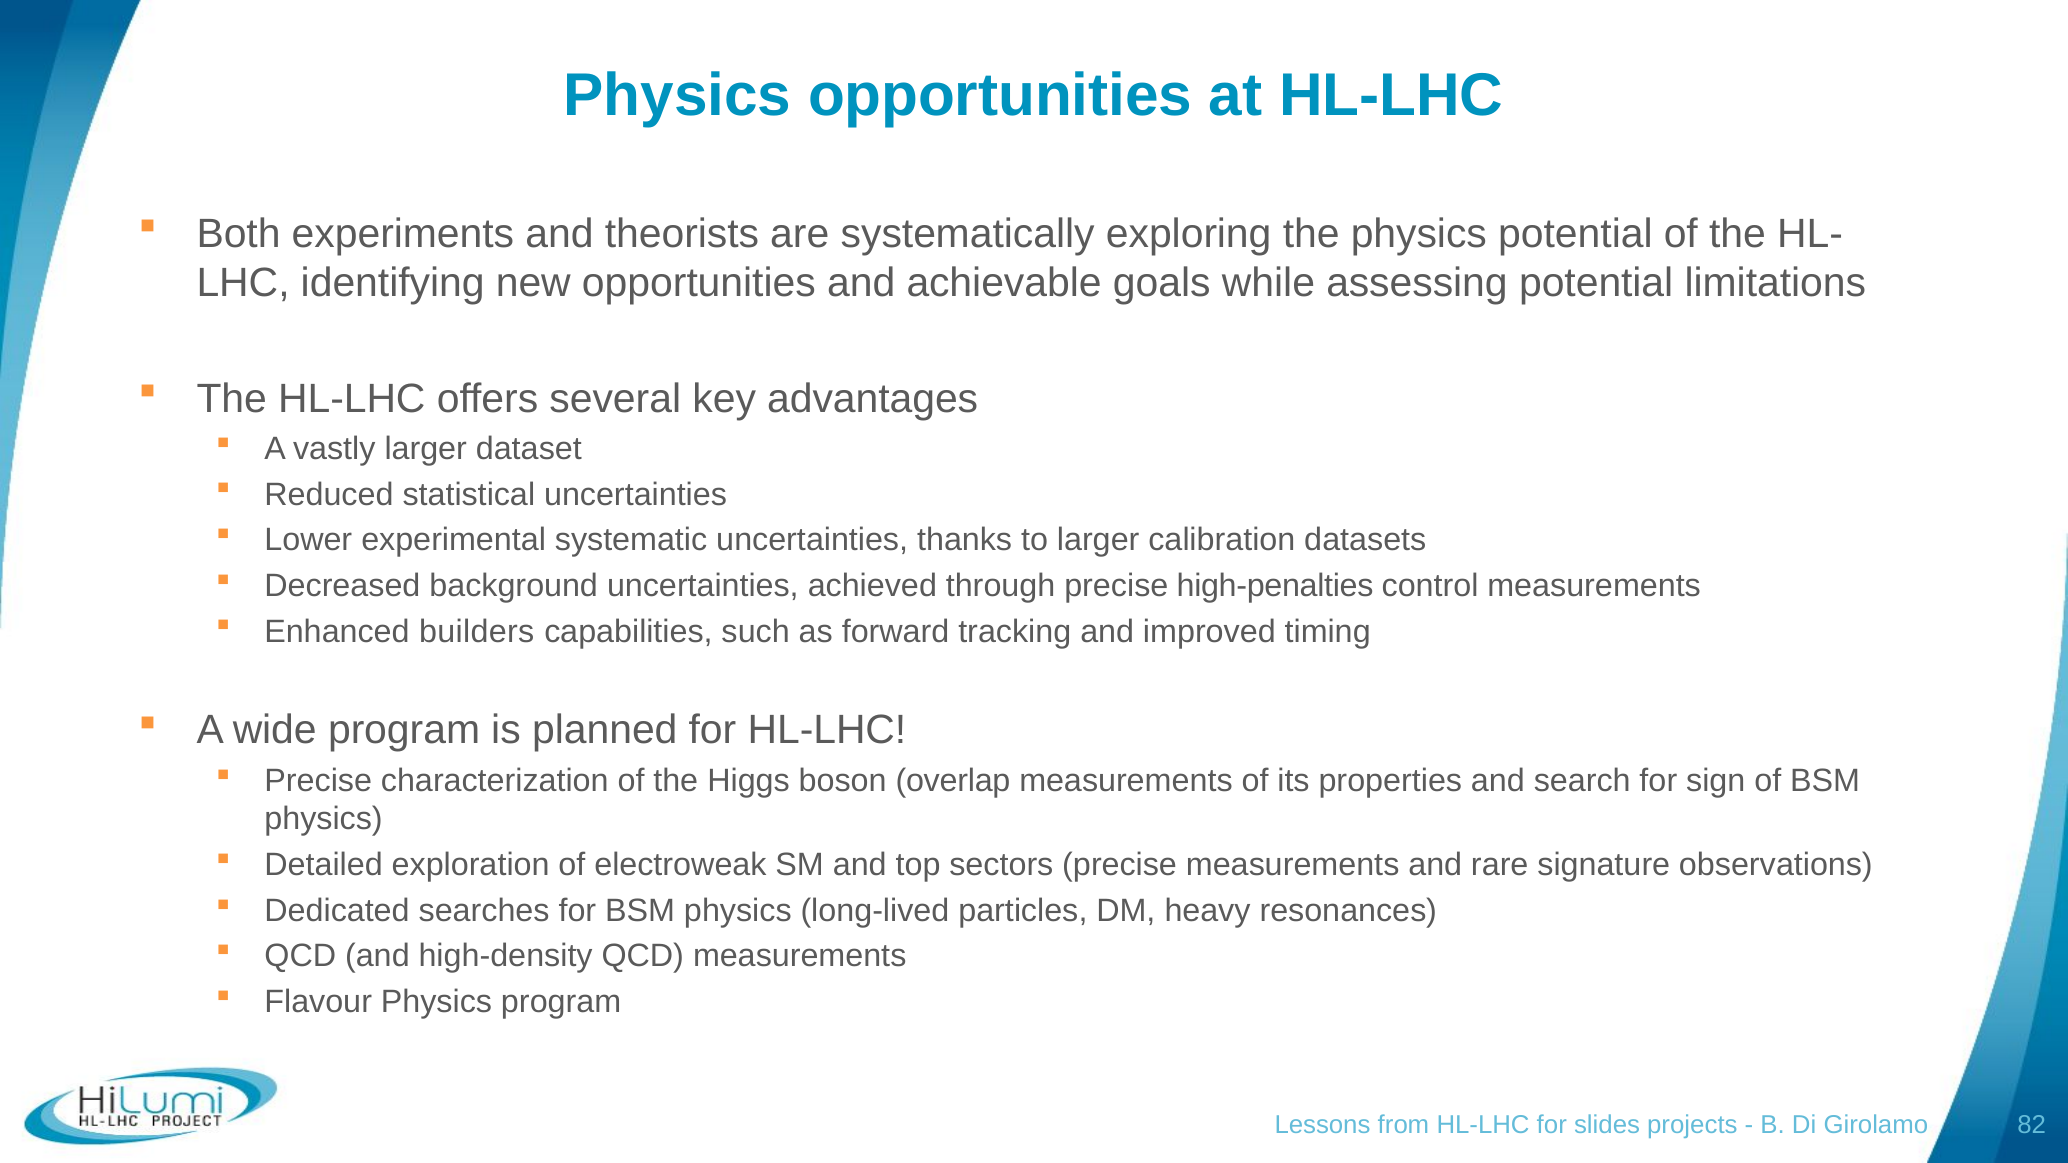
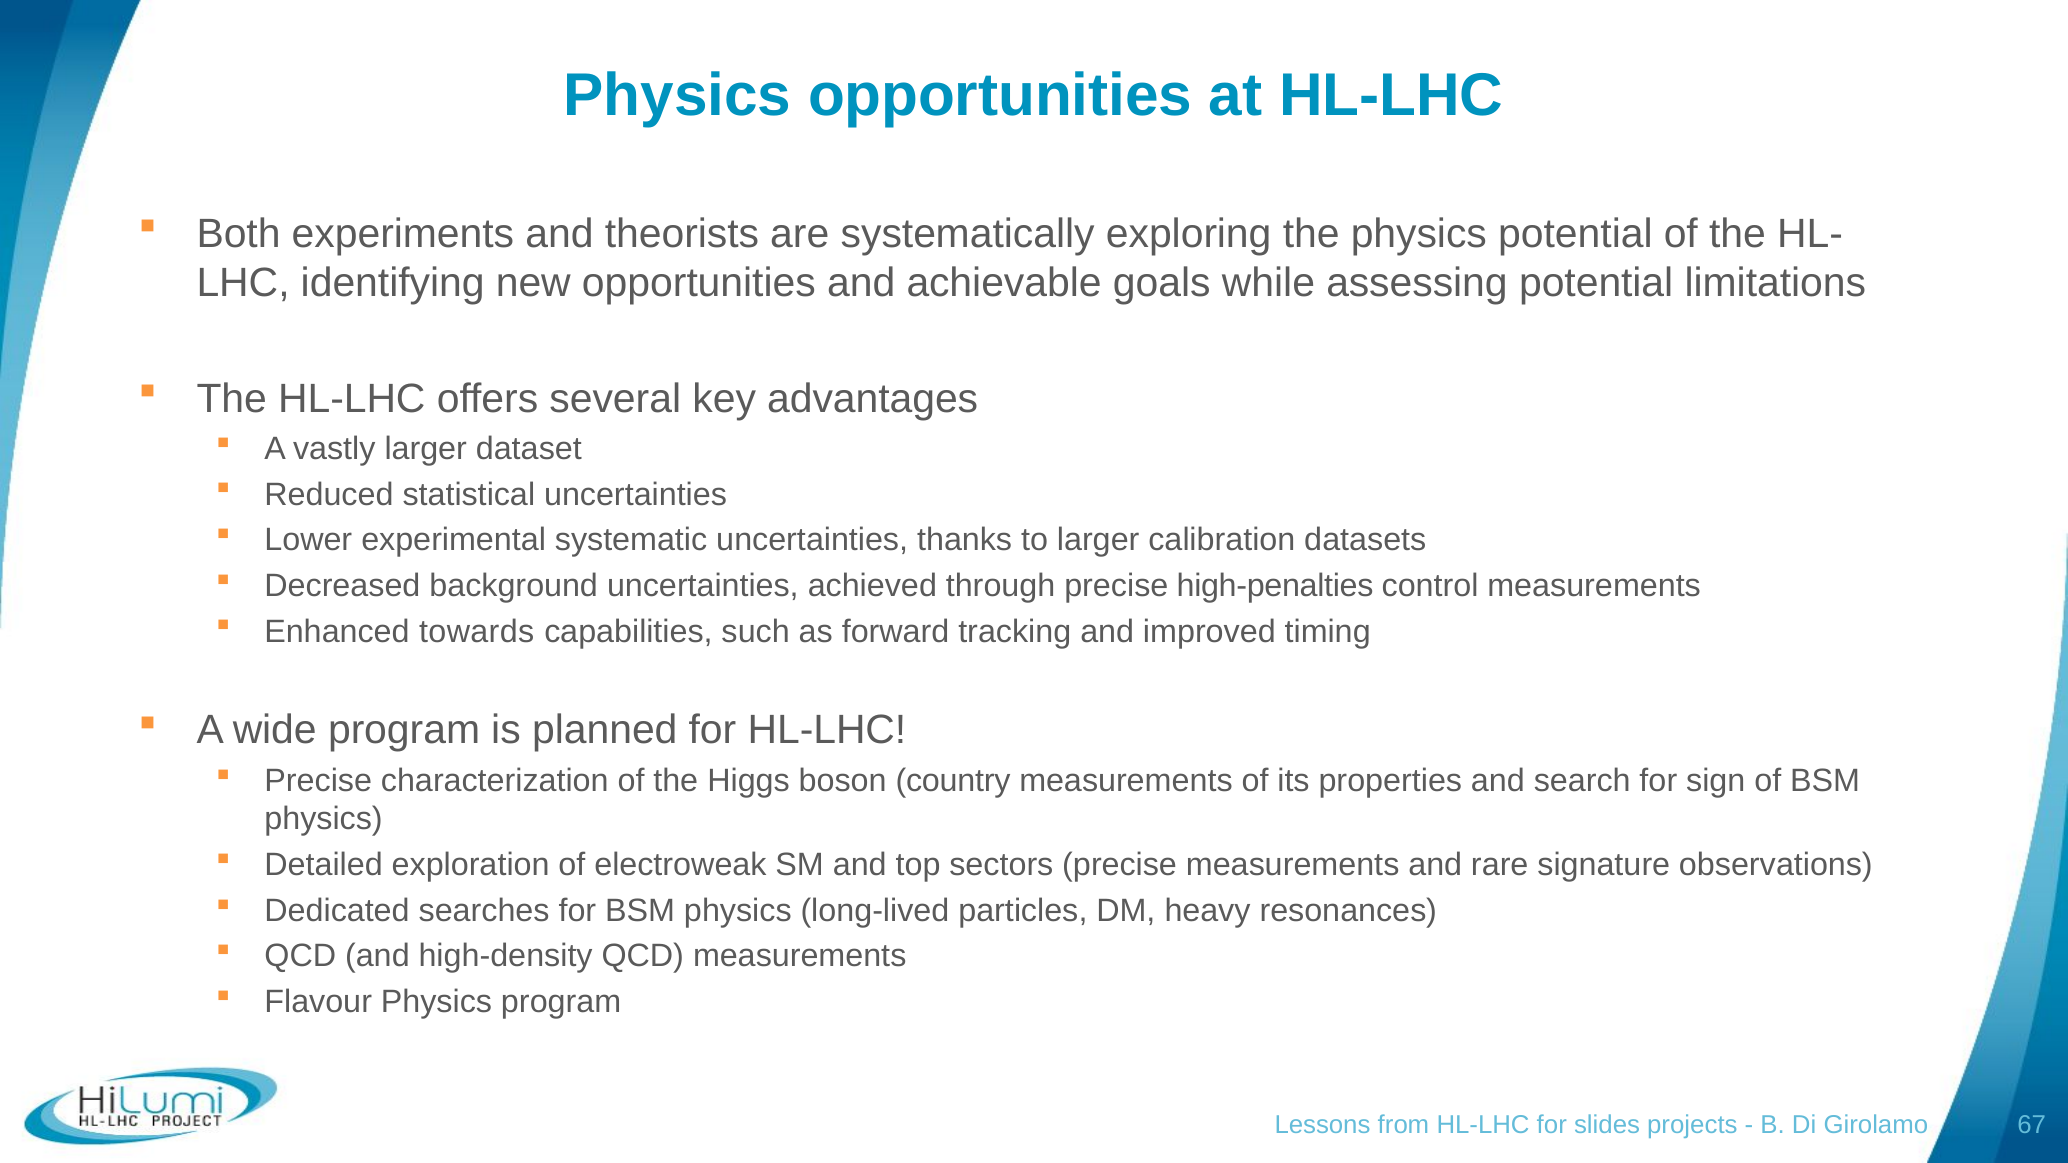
builders: builders -> towards
overlap: overlap -> country
82: 82 -> 67
